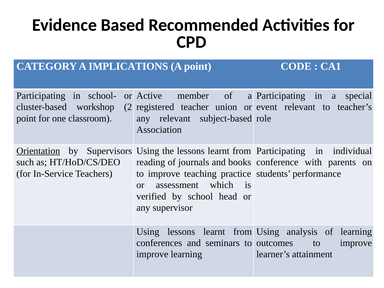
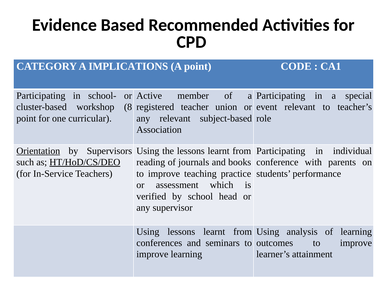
2: 2 -> 8
classroom: classroom -> curricular
HT/HoD/CS/DEO underline: none -> present
